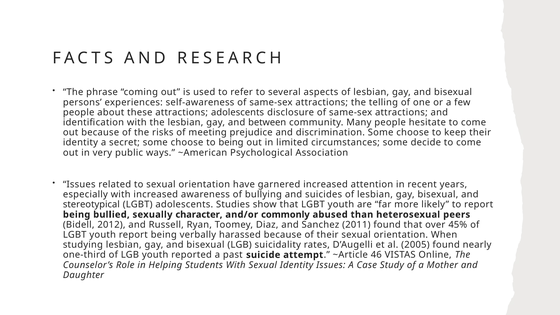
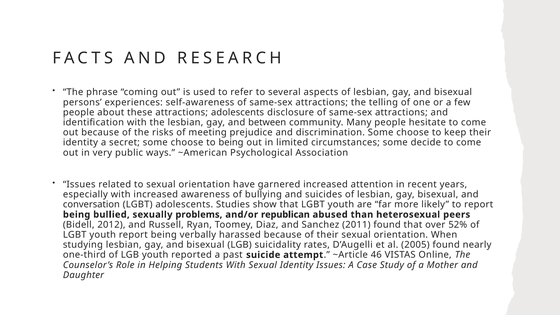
stereotypical: stereotypical -> conversation
character: character -> problems
commonly: commonly -> republican
45%: 45% -> 52%
